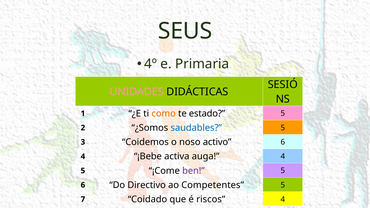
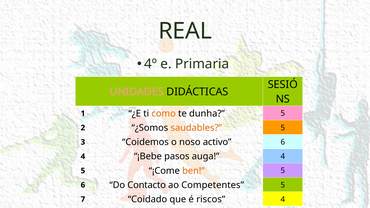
SEUS: SEUS -> REAL
estado: estado -> dunha
saudables colour: blue -> orange
activa: activa -> pasos
ben colour: purple -> orange
Directivo: Directivo -> Contacto
